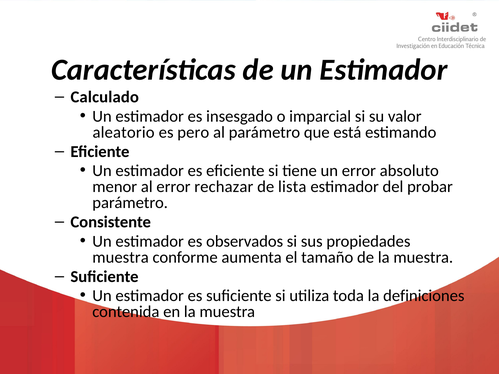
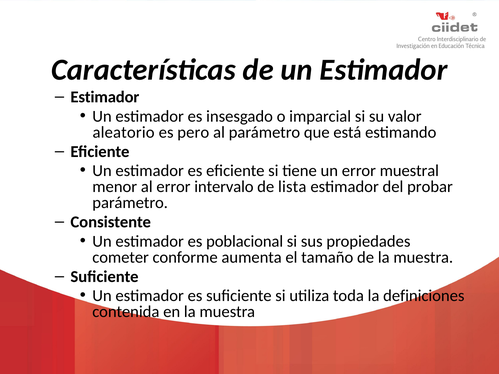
Calculado at (105, 97): Calculado -> Estimador
absoluto: absoluto -> muestral
rechazar: rechazar -> intervalo
observados: observados -> poblacional
muestra at (121, 257): muestra -> cometer
